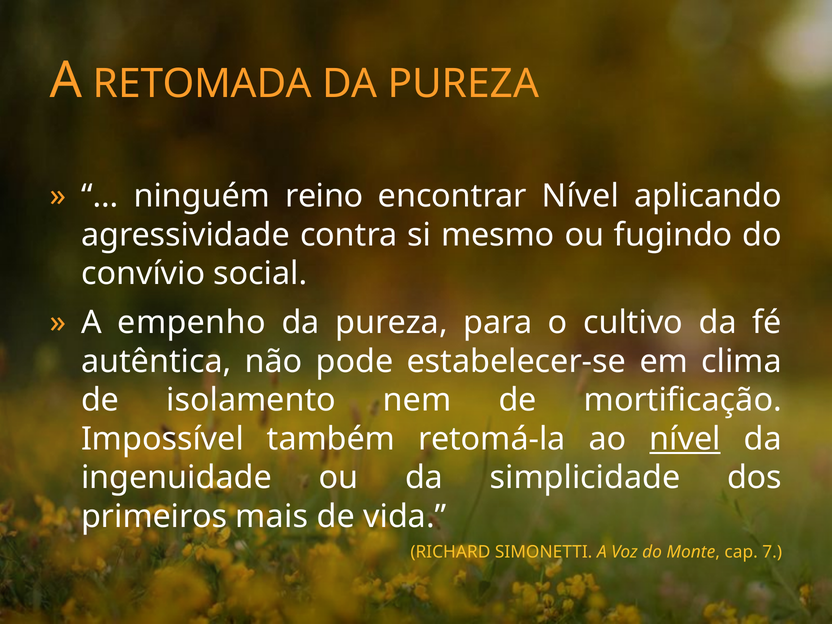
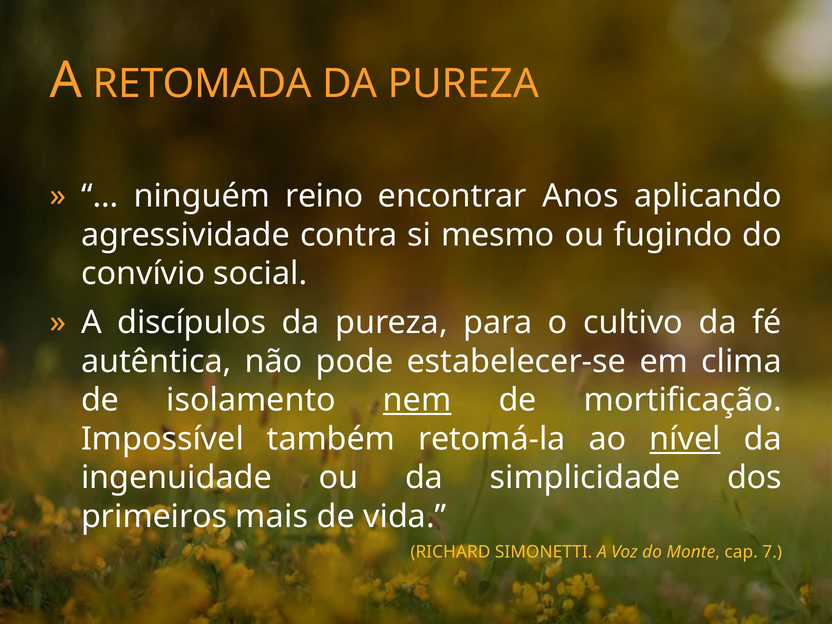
encontrar Nível: Nível -> Anos
empenho: empenho -> discípulos
nem underline: none -> present
